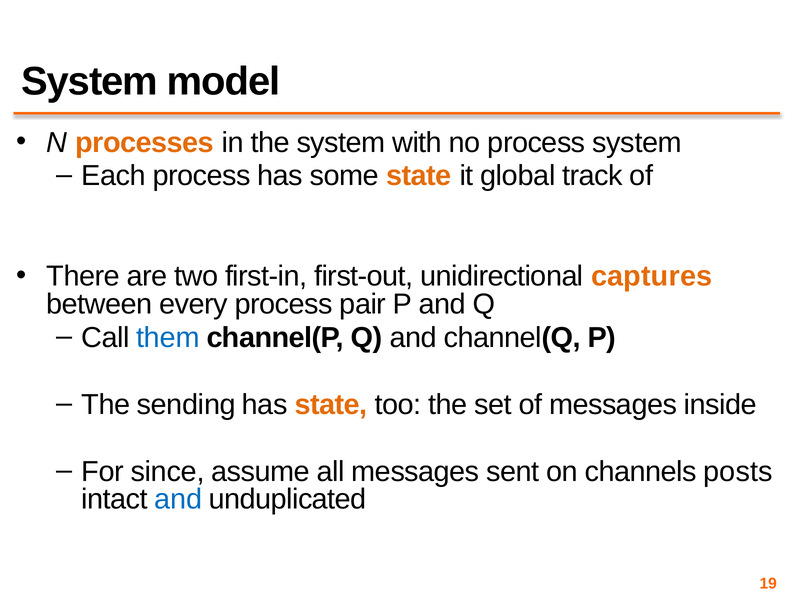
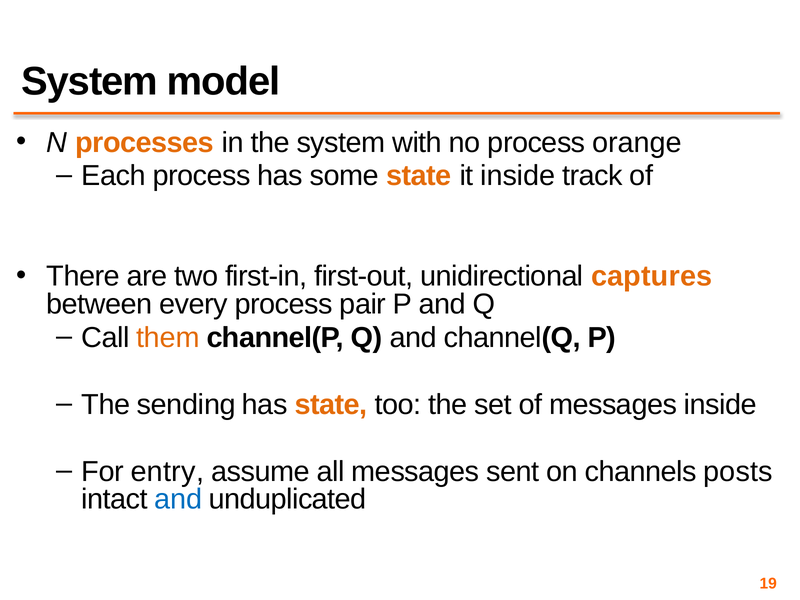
process system: system -> orange
it global: global -> inside
them colour: blue -> orange
since: since -> entry
